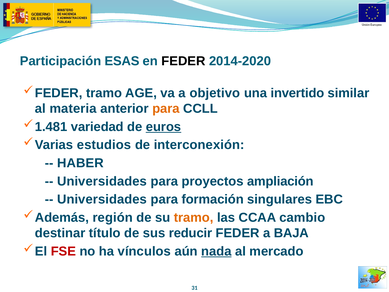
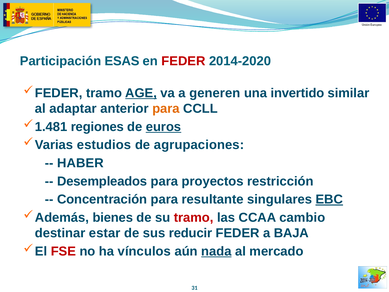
FEDER at (183, 61) colour: black -> red
AGE underline: none -> present
objetivo: objetivo -> generen
materia: materia -> adaptar
variedad: variedad -> regiones
interconexión: interconexión -> agrupaciones
Universidades at (102, 181): Universidades -> Desempleados
ampliación: ampliación -> restricción
Universidades at (102, 199): Universidades -> Concentración
formación: formación -> resultante
EBC underline: none -> present
región: región -> bienes
tramo at (194, 217) colour: orange -> red
título: título -> estar
